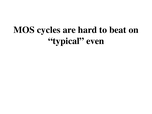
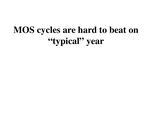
even: even -> year
